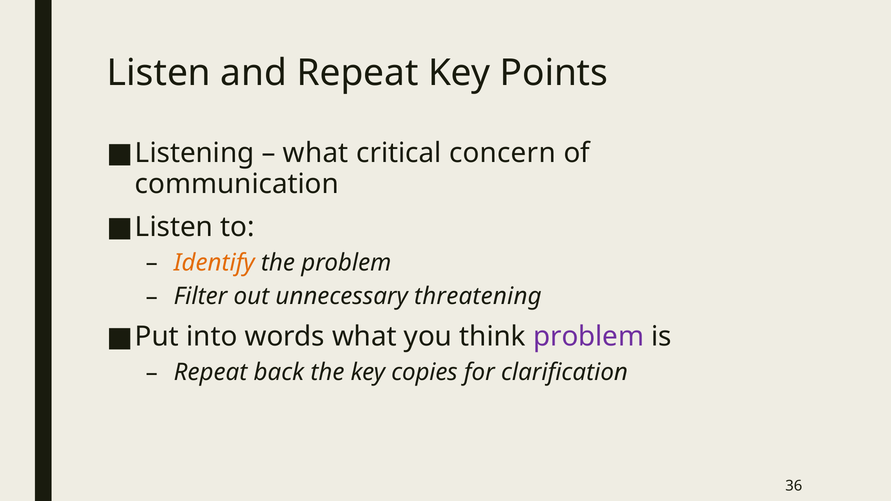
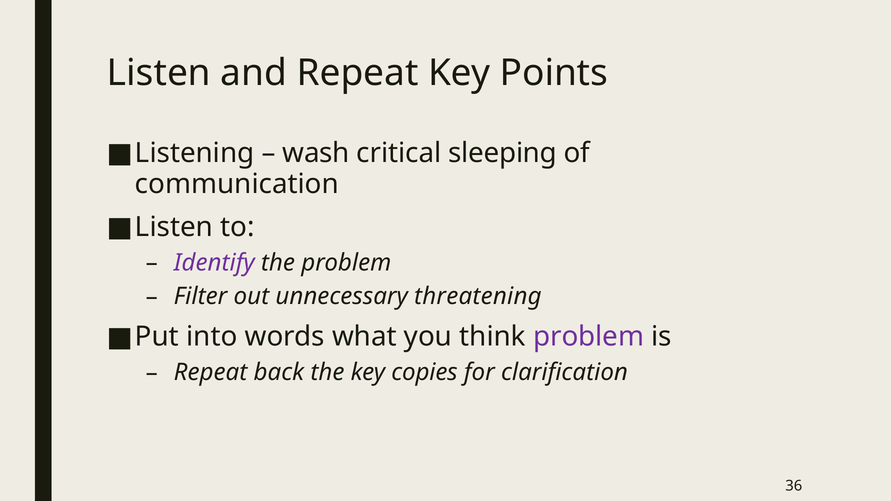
what at (316, 153): what -> wash
concern: concern -> sleeping
Identify colour: orange -> purple
